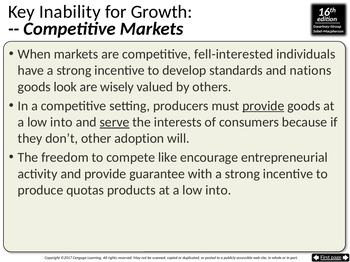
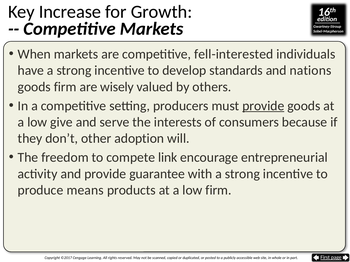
Inability: Inability -> Increase
goods look: look -> firm
into at (61, 122): into -> give
serve underline: present -> none
like: like -> link
quotas: quotas -> means
into at (218, 190): into -> firm
